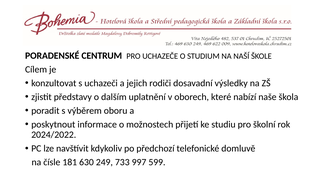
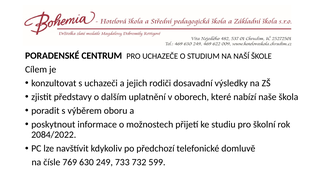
2024/2022: 2024/2022 -> 2084/2022
181: 181 -> 769
997: 997 -> 732
